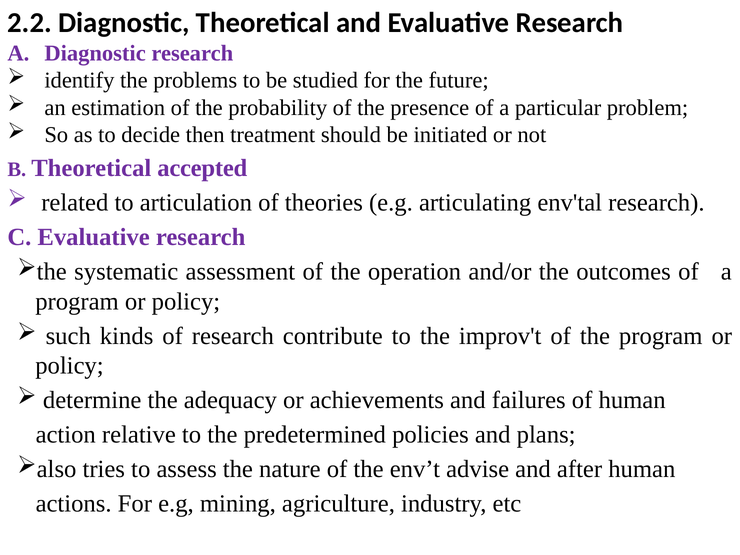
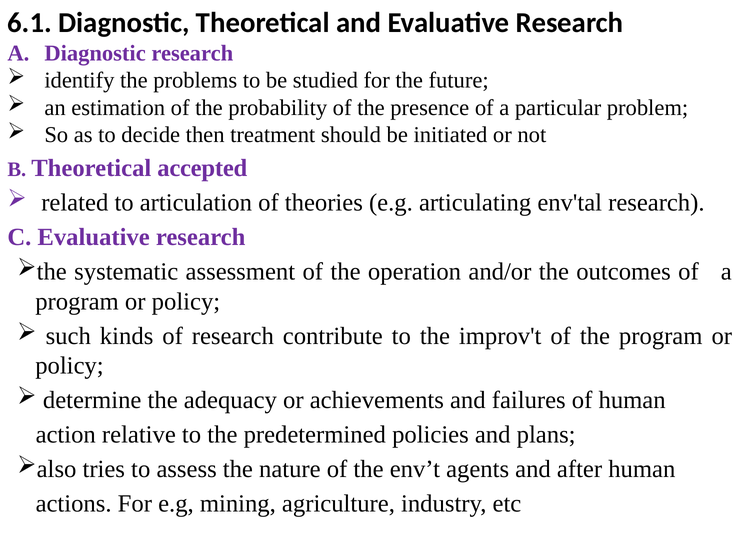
2.2: 2.2 -> 6.1
advise: advise -> agents
